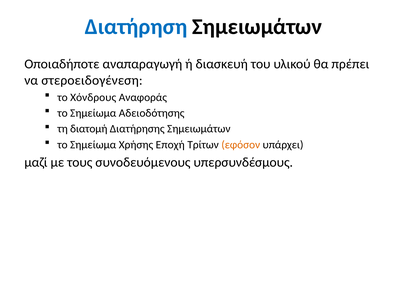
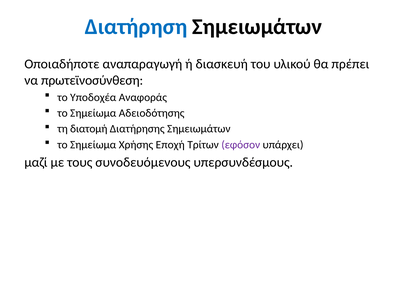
στεροειδογένεση: στεροειδογένεση -> πρωτεϊνοσύνθεση
Χόνδρους: Χόνδρους -> Υποδοχέα
εφόσον colour: orange -> purple
